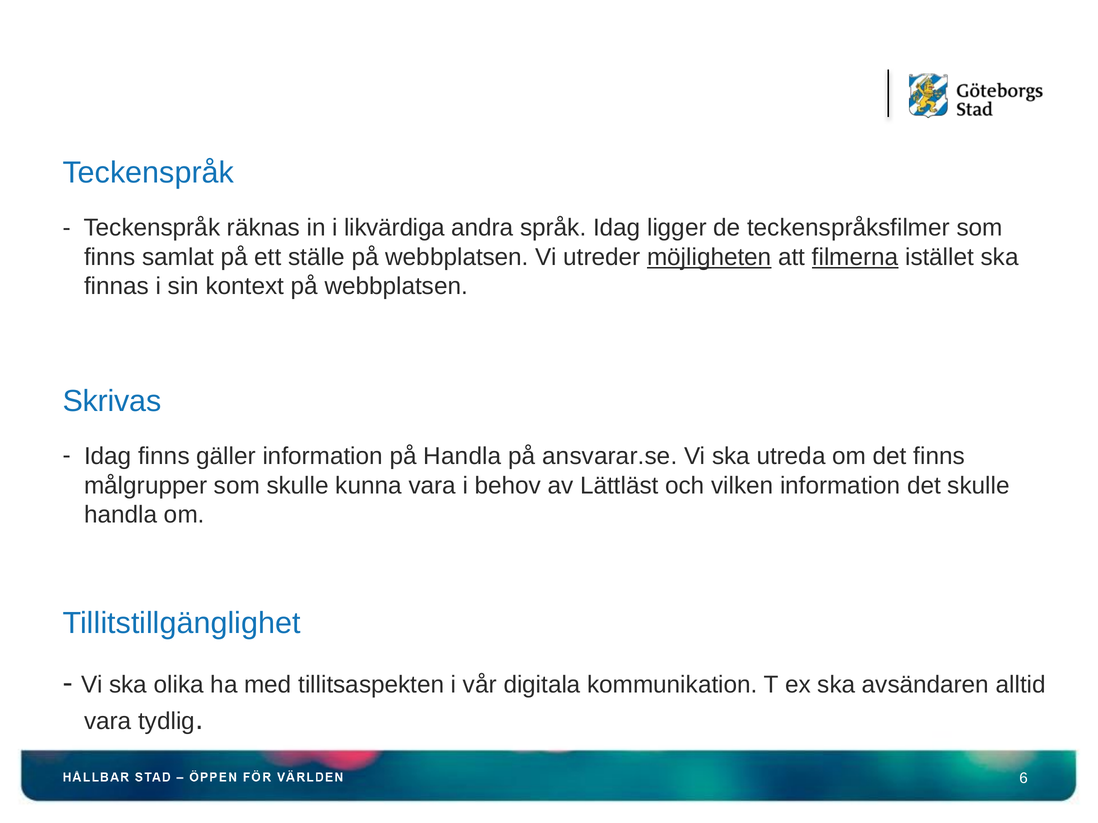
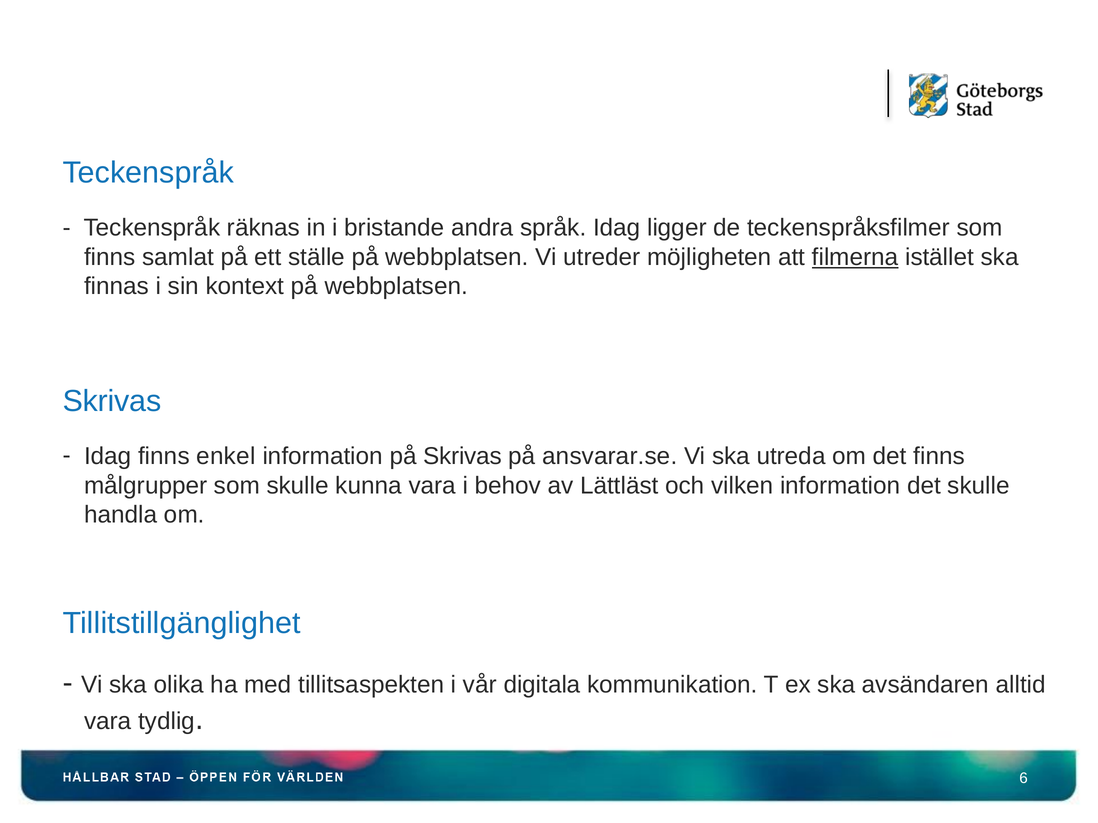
likvärdiga: likvärdiga -> bristande
möjligheten underline: present -> none
gäller: gäller -> enkel
på Handla: Handla -> Skrivas
